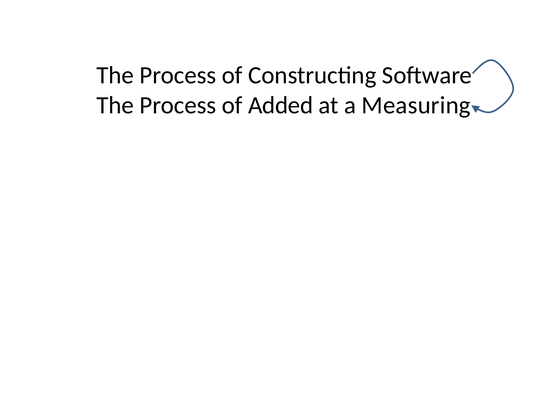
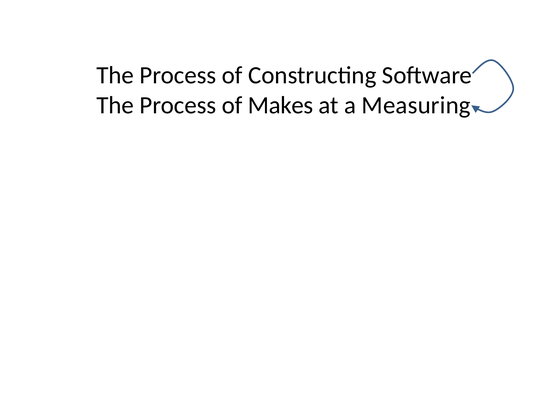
Added: Added -> Makes
